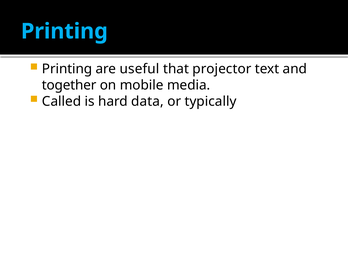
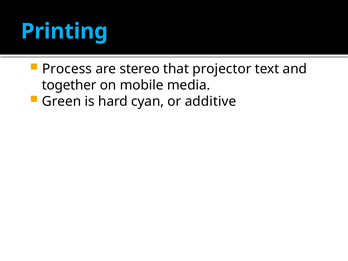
Printing at (67, 69): Printing -> Process
useful: useful -> stereo
Called: Called -> Green
data: data -> cyan
typically: typically -> additive
